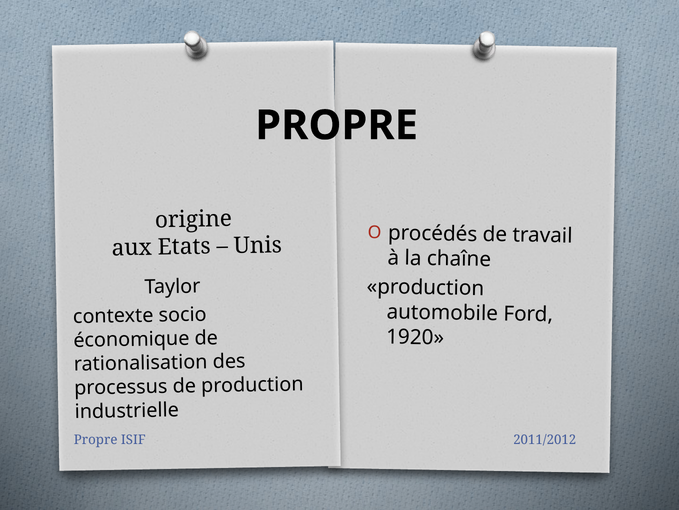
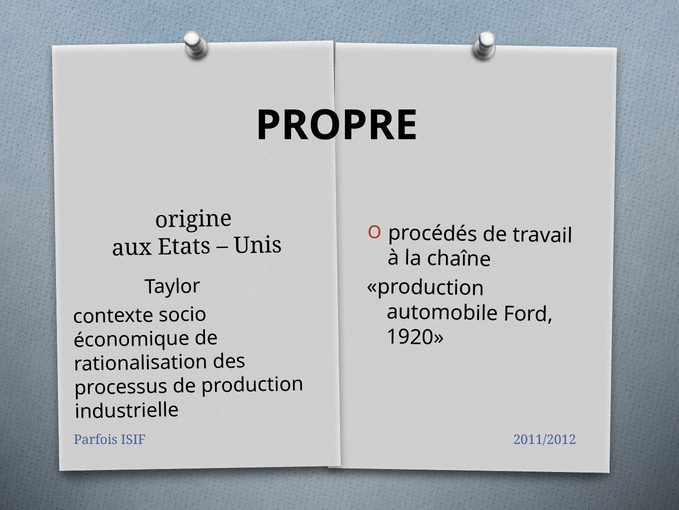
Propre at (96, 439): Propre -> Parfois
